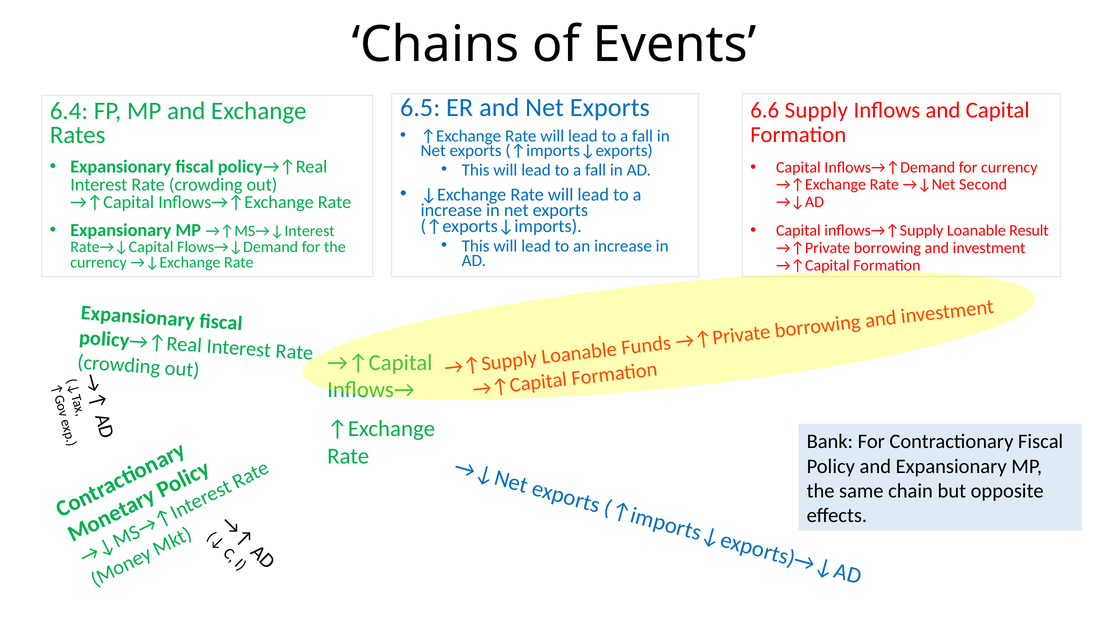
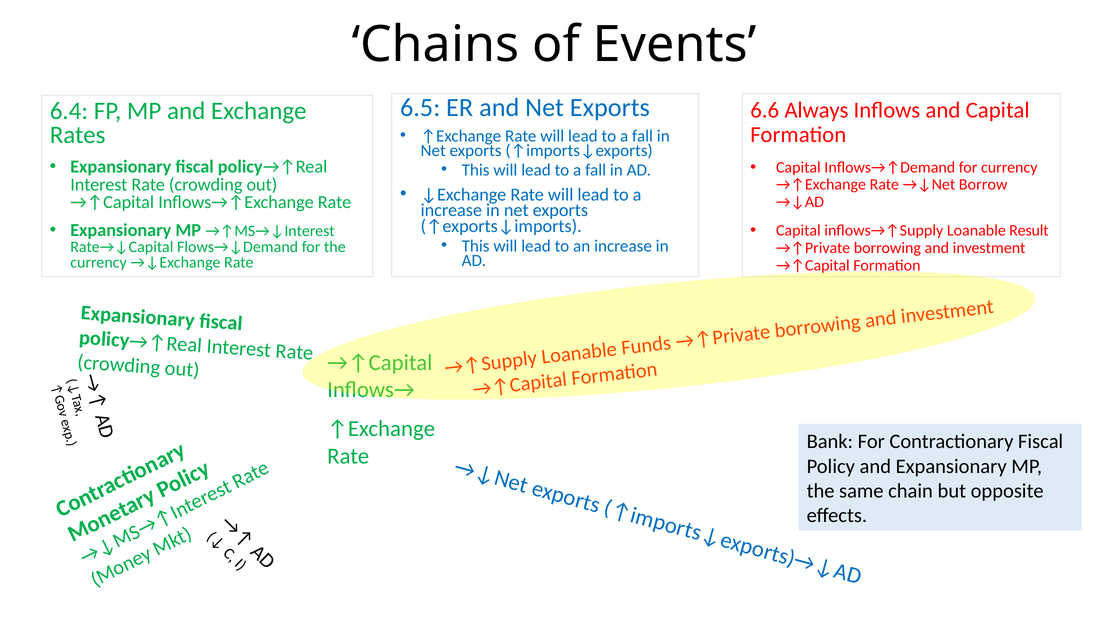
Supply: Supply -> Always
Second: Second -> Borrow
